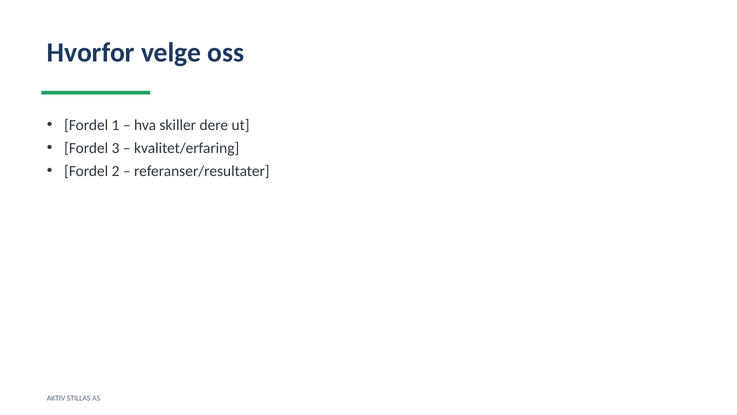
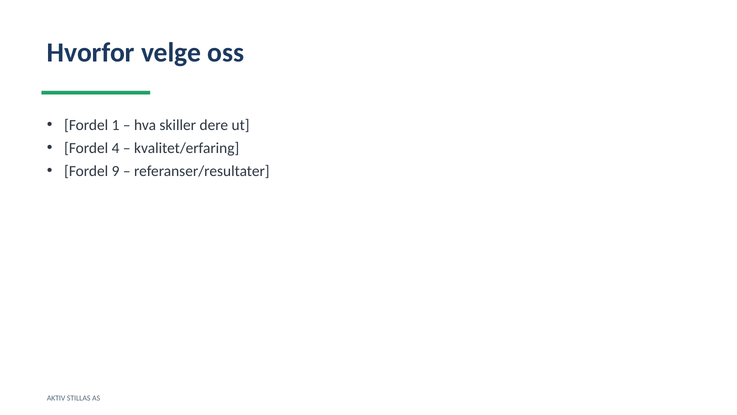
3: 3 -> 4
2: 2 -> 9
